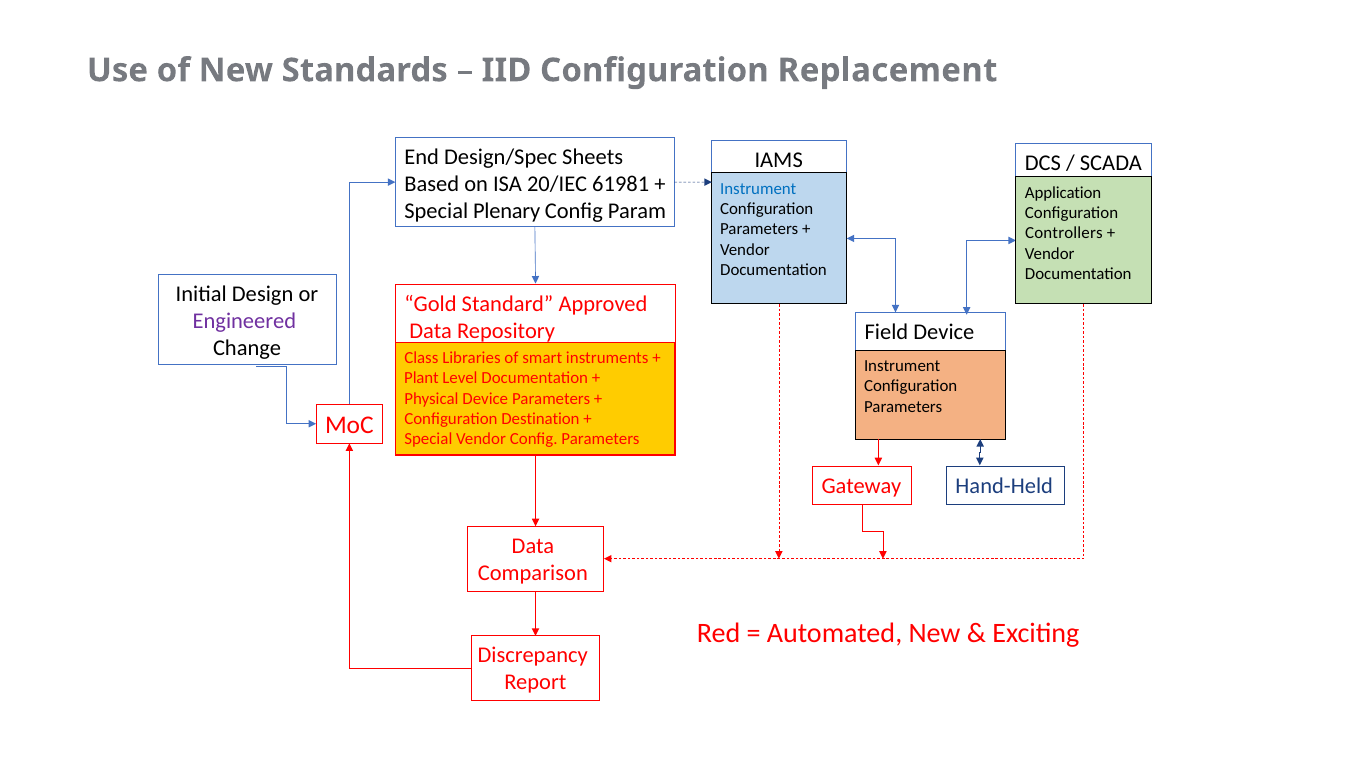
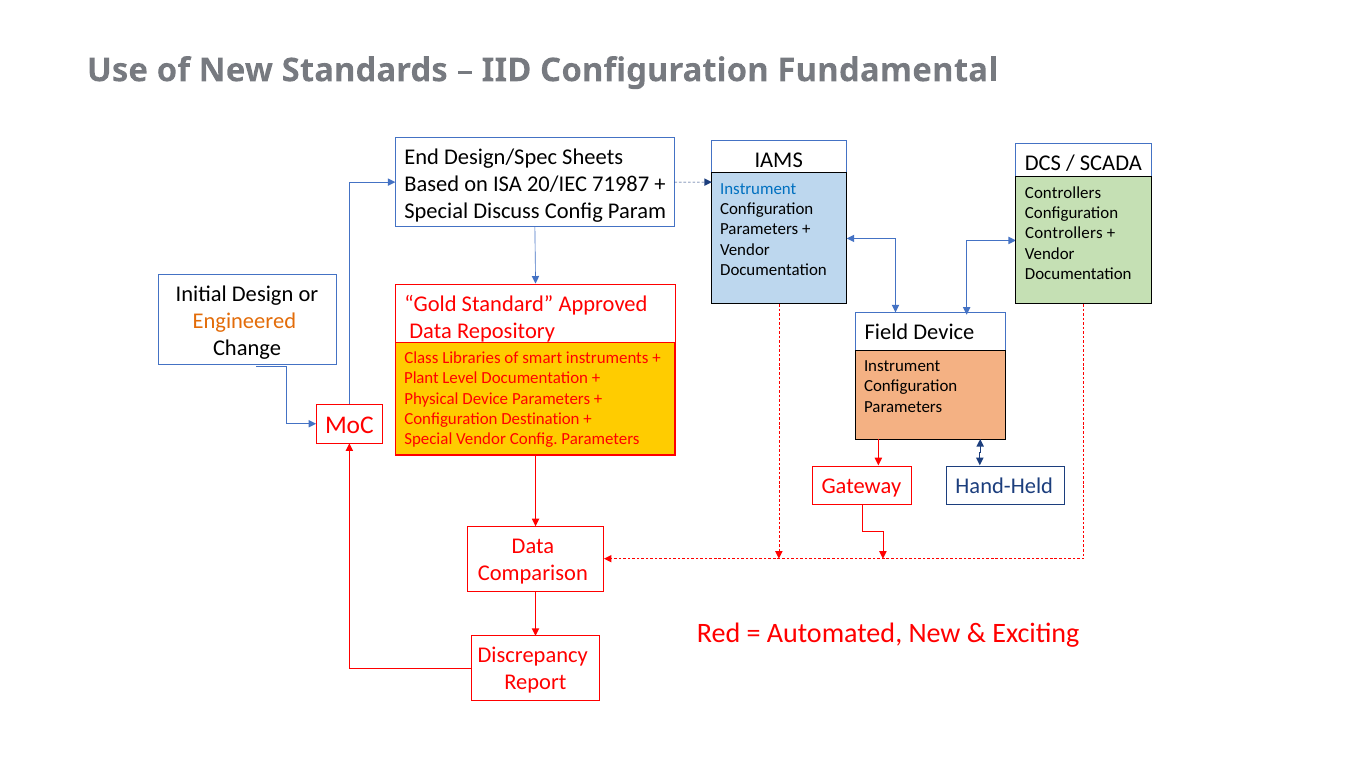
Replacement: Replacement -> Fundamental
61981: 61981 -> 71987
Application at (1063, 193): Application -> Controllers
Plenary: Plenary -> Discuss
Engineered colour: purple -> orange
